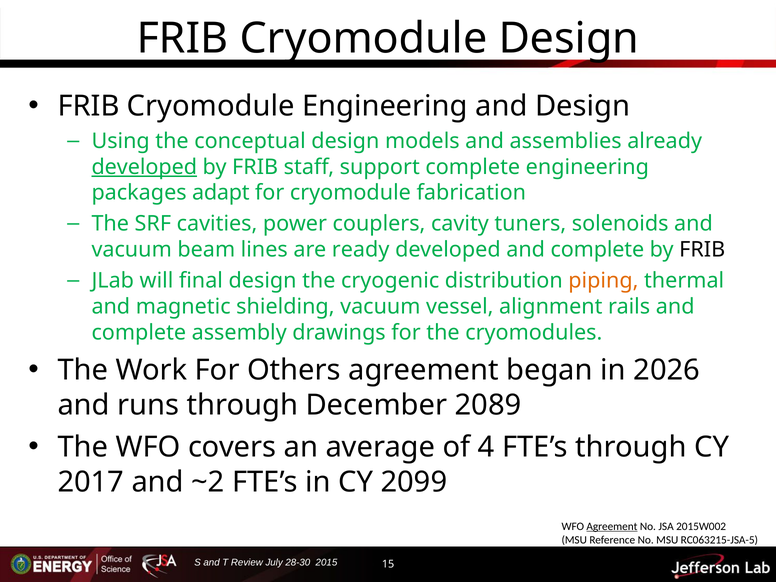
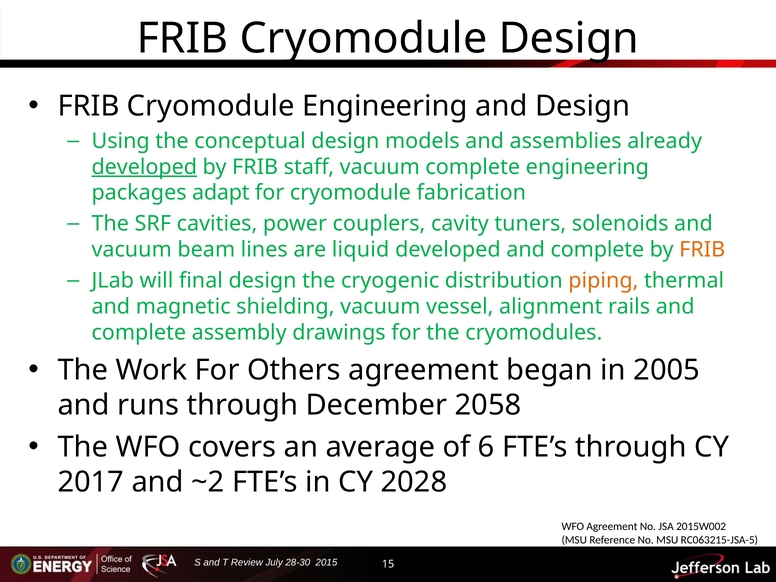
staff support: support -> vacuum
ready: ready -> liquid
FRIB at (702, 250) colour: black -> orange
2026: 2026 -> 2005
2089: 2089 -> 2058
4: 4 -> 6
2099: 2099 -> 2028
Agreement at (612, 526) underline: present -> none
